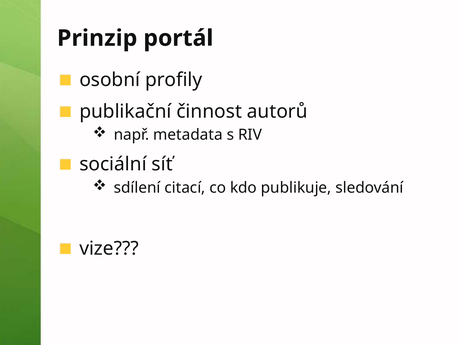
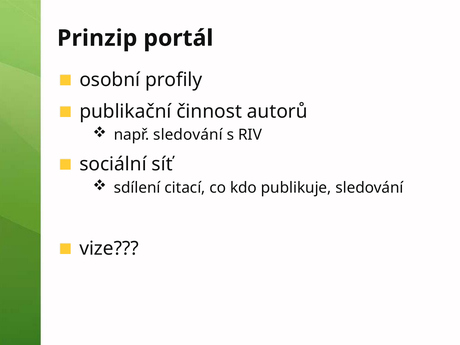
např metadata: metadata -> sledování
